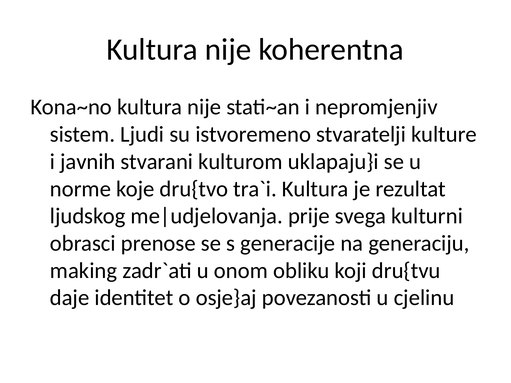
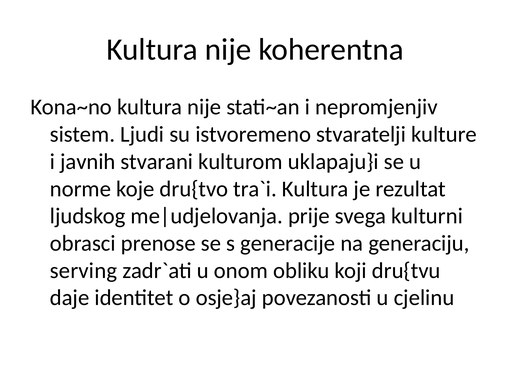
making: making -> serving
